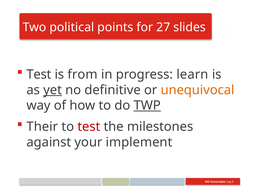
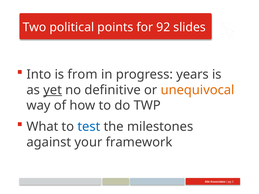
27: 27 -> 92
Test at (39, 75): Test -> Into
learn: learn -> years
TWP underline: present -> none
Their: Their -> What
test at (89, 127) colour: red -> blue
implement: implement -> framework
